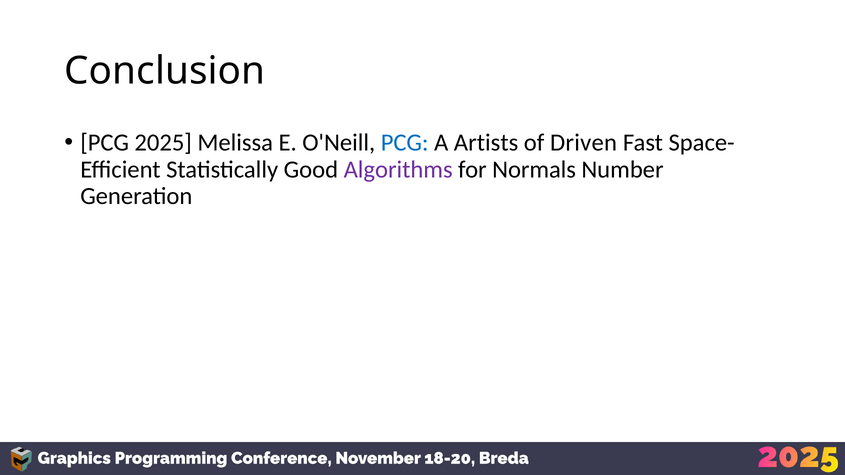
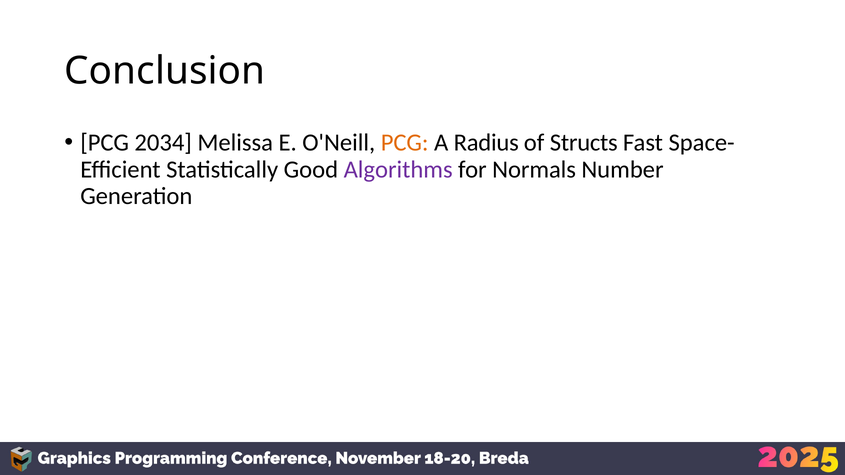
2025: 2025 -> 2034
PCG at (405, 143) colour: blue -> orange
Artists: Artists -> Radius
Driven: Driven -> Structs
